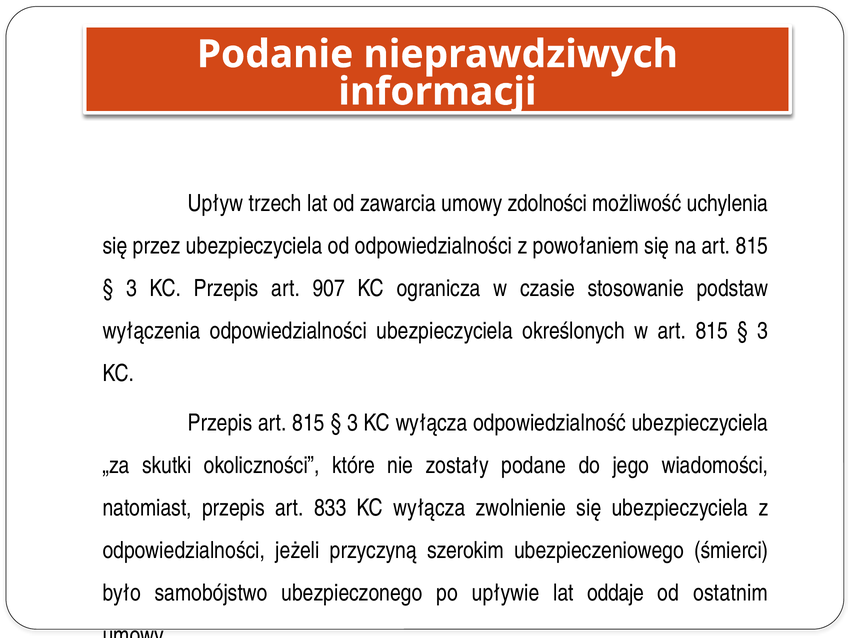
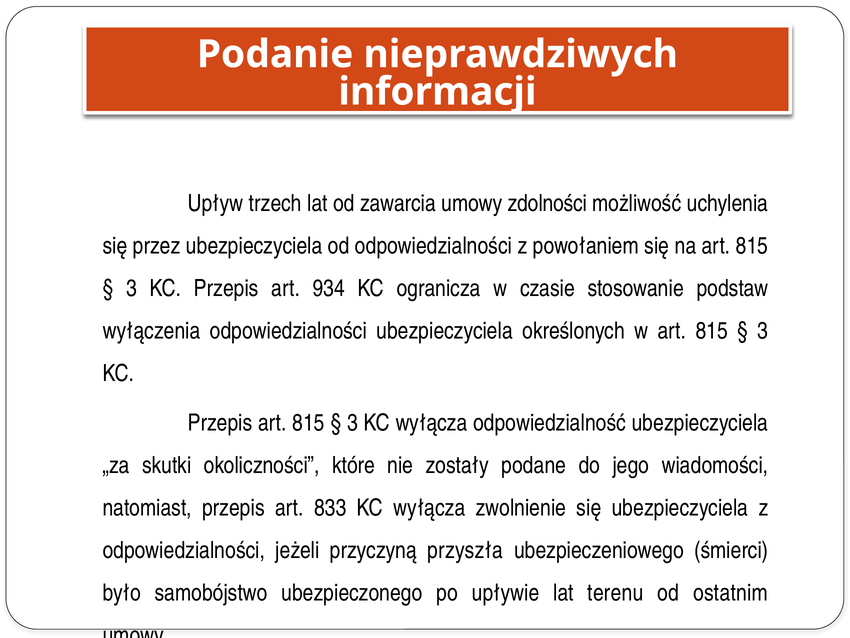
907: 907 -> 934
szerokim: szerokim -> przyszła
oddaje: oddaje -> terenu
